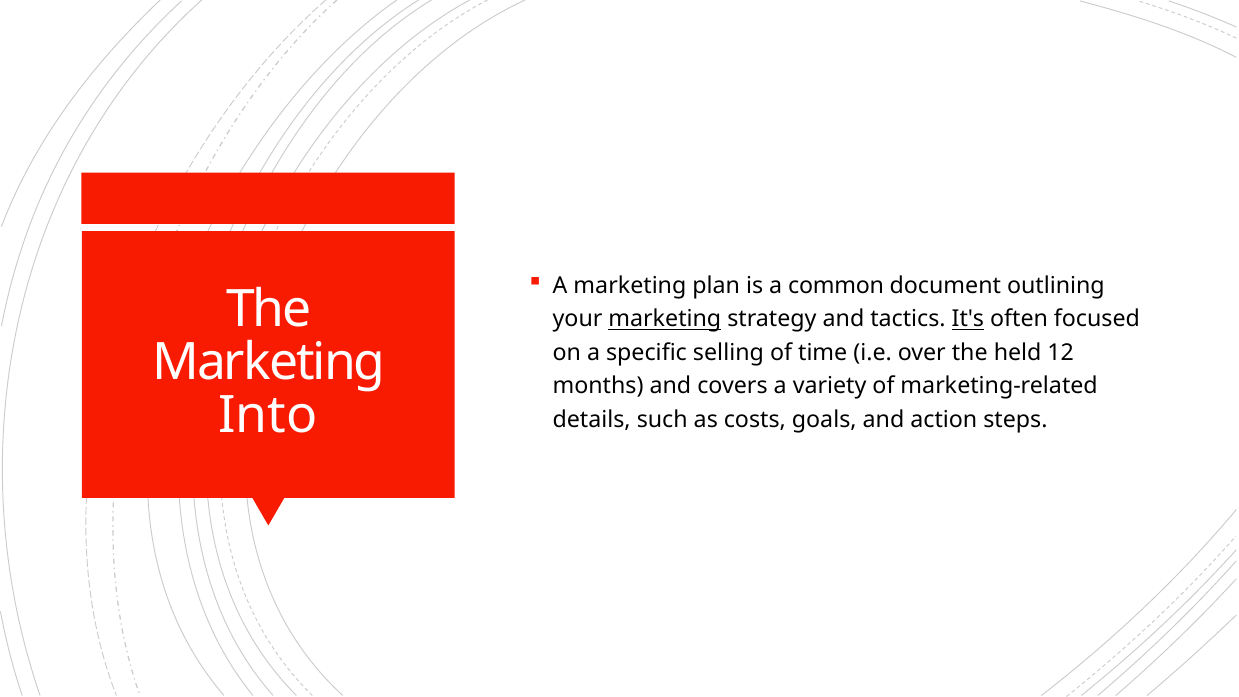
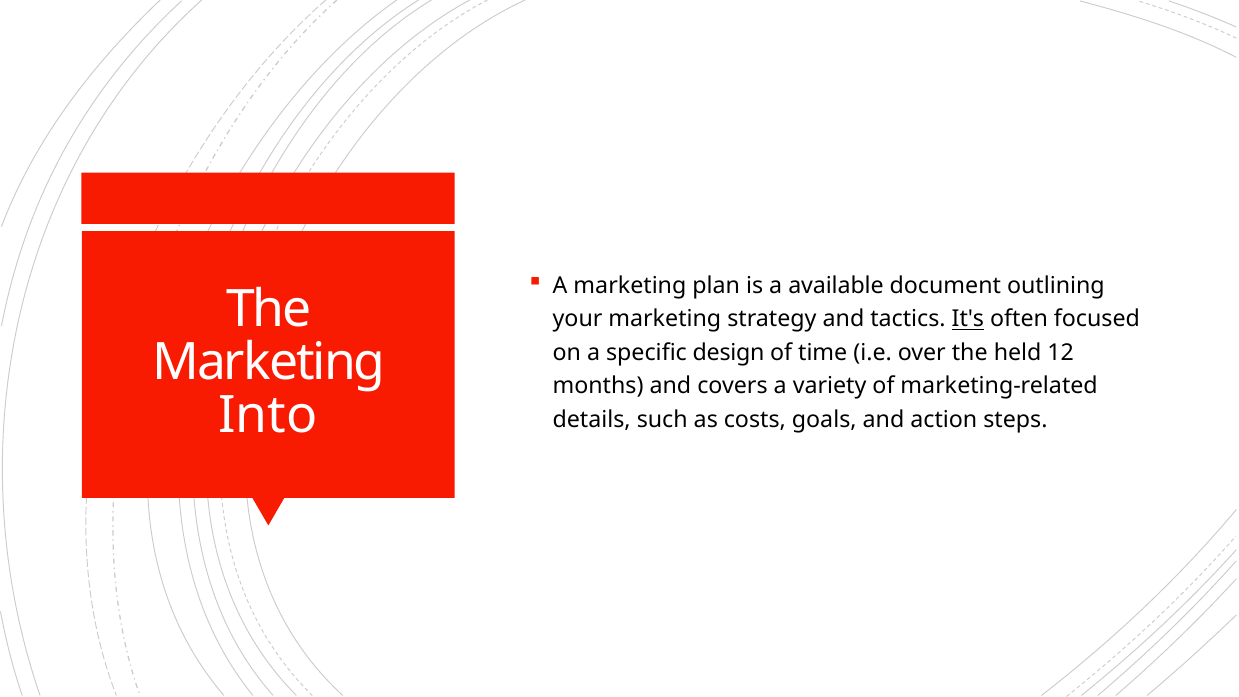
common: common -> available
marketing at (665, 319) underline: present -> none
selling: selling -> design
